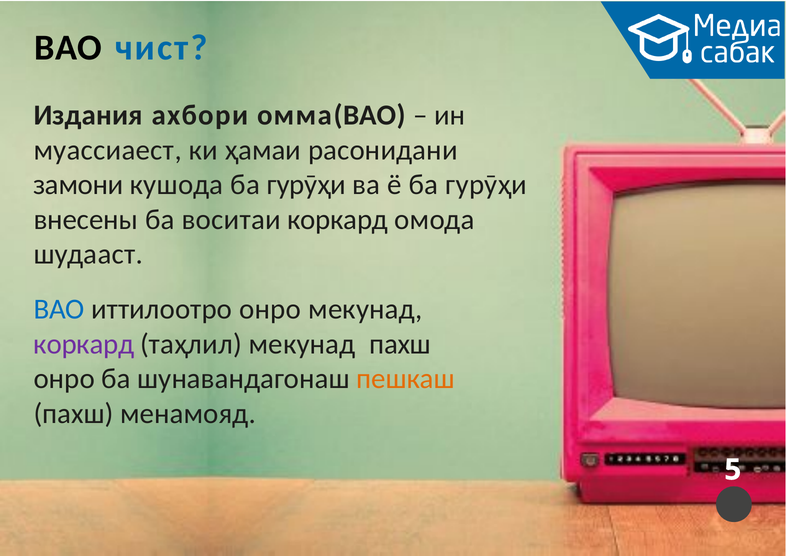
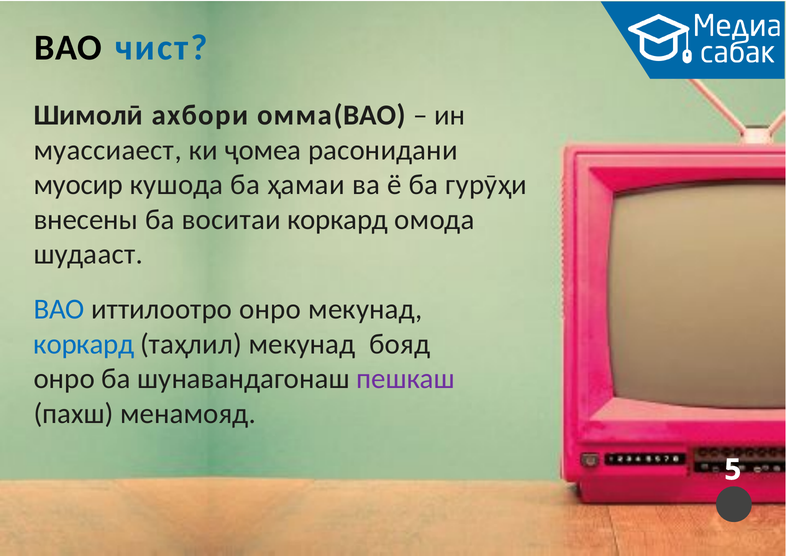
Издания: Издания -> Шимолӣ
ҳамаи: ҳамаи -> ҷомеа
замони: замони -> муосир
кушода ба гурӯҳи: гурӯҳи -> ҳамаи
коркард at (84, 344) colour: purple -> blue
мекунад пахш: пахш -> бояд
пешкаш colour: orange -> purple
